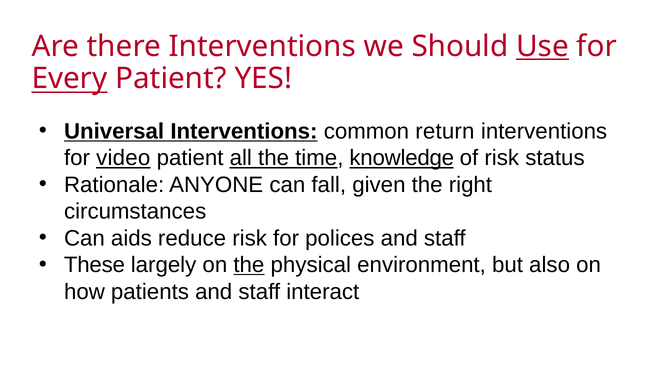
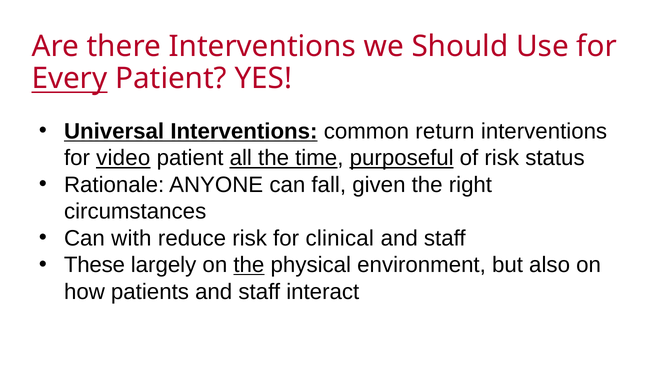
Use underline: present -> none
knowledge: knowledge -> purposeful
aids: aids -> with
polices: polices -> clinical
